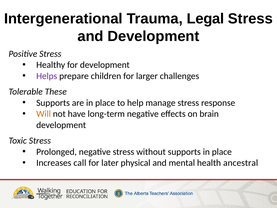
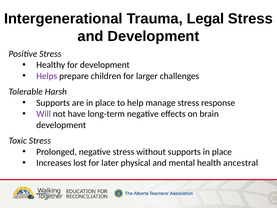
These: These -> Harsh
Will colour: orange -> purple
call: call -> lost
